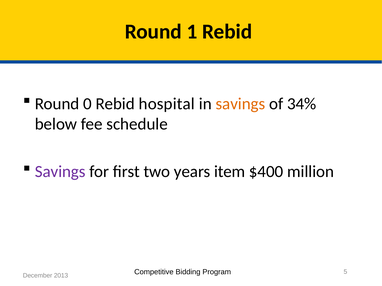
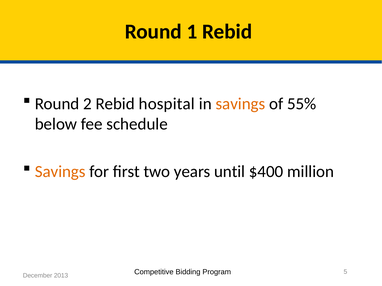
0: 0 -> 2
34%: 34% -> 55%
Savings at (60, 172) colour: purple -> orange
item: item -> until
